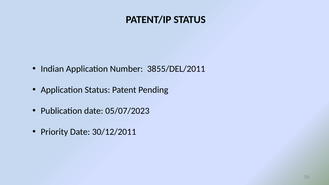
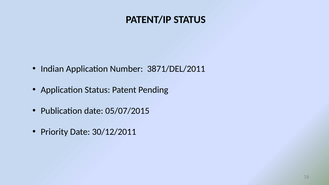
3855/DEL/2011: 3855/DEL/2011 -> 3871/DEL/2011
05/07/2023: 05/07/2023 -> 05/07/2015
